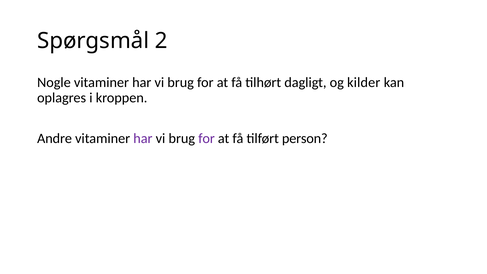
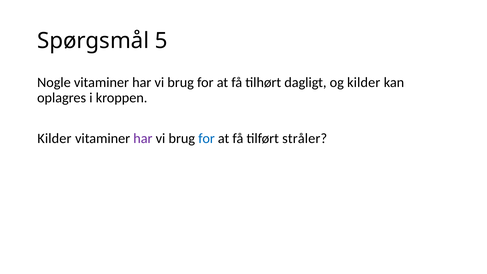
2: 2 -> 5
Andre at (55, 139): Andre -> Kilder
for at (207, 139) colour: purple -> blue
person: person -> stråler
